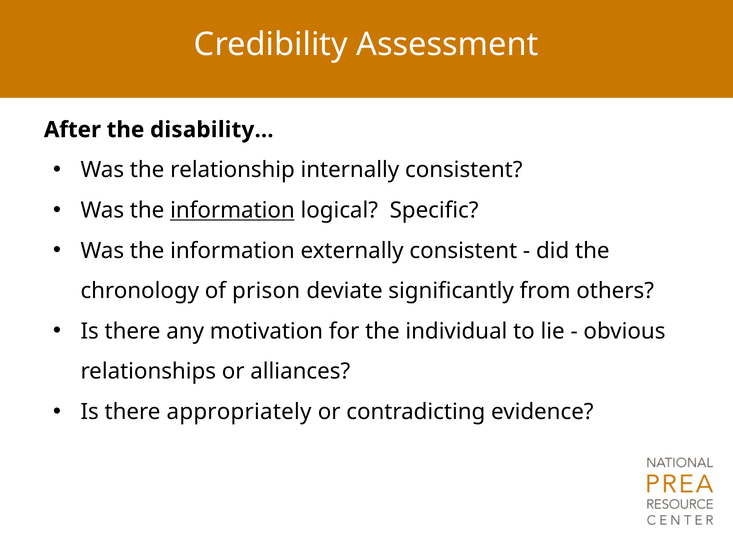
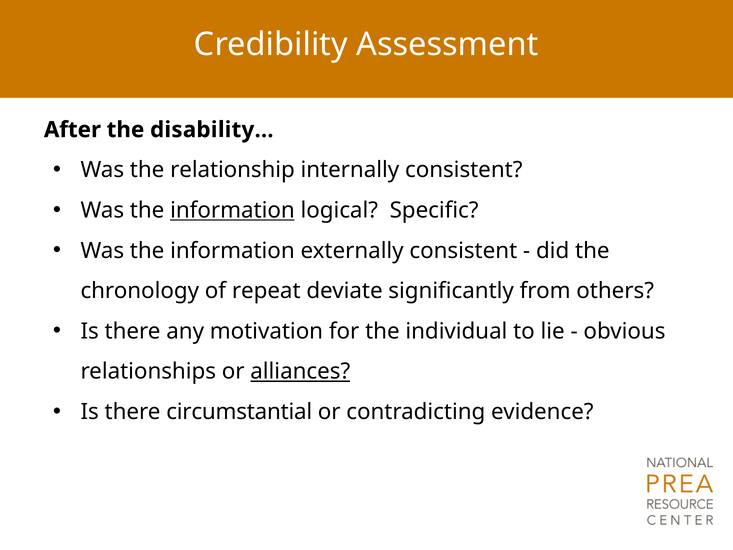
prison: prison -> repeat
alliances underline: none -> present
appropriately: appropriately -> circumstantial
